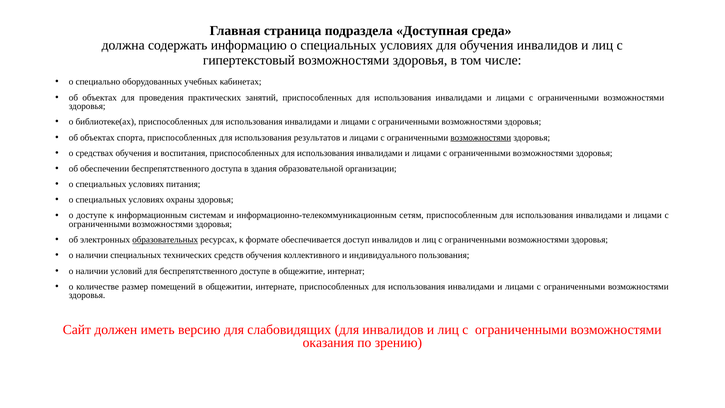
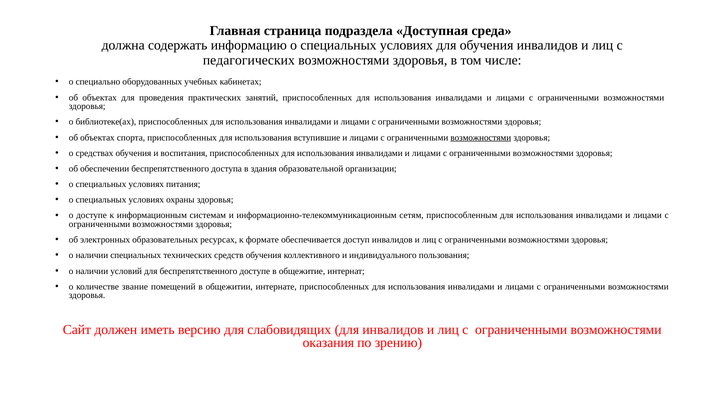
гипертекстовый: гипертекстовый -> педагогических
результатов: результатов -> вступившие
образовательных underline: present -> none
размер: размер -> звание
